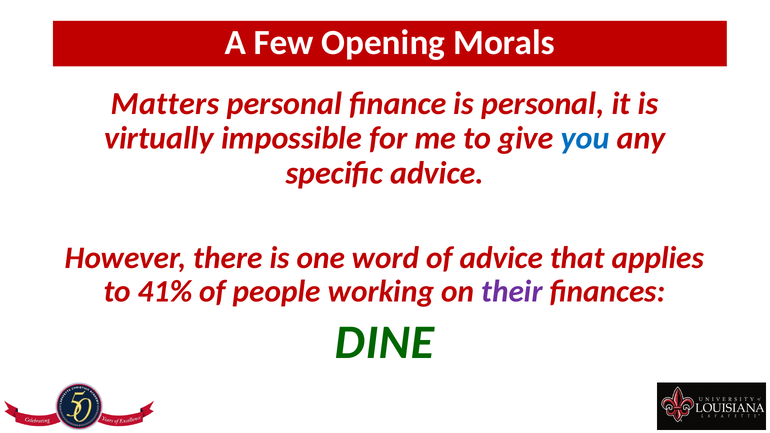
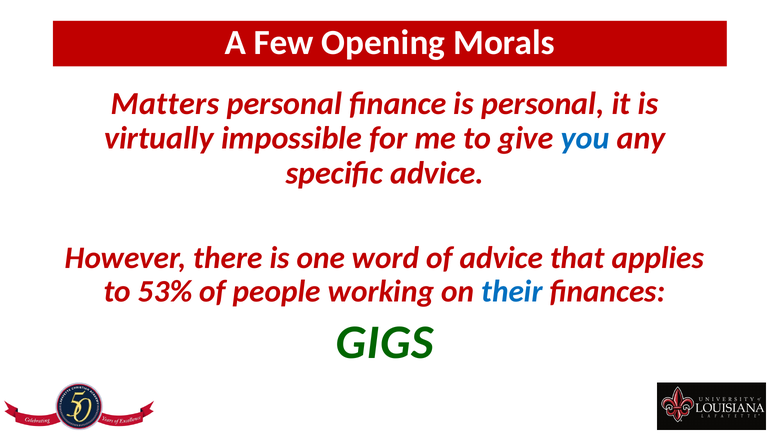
41%: 41% -> 53%
their colour: purple -> blue
DINE: DINE -> GIGS
